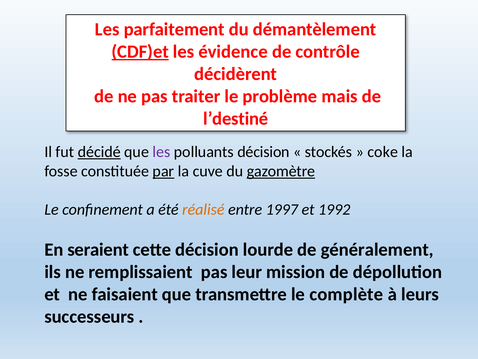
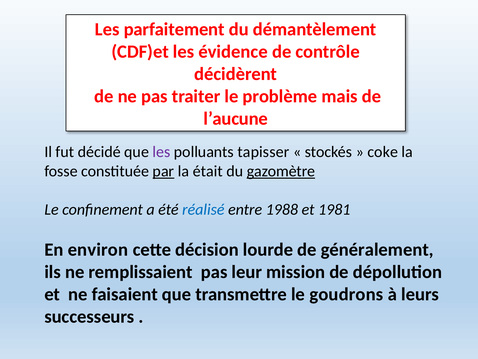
CDF)et underline: present -> none
l’destiné: l’destiné -> l’aucune
décidé underline: present -> none
polluants décision: décision -> tapisser
cuve: cuve -> était
réalisé colour: orange -> blue
1997: 1997 -> 1988
1992: 1992 -> 1981
seraient: seraient -> environ
complète: complète -> goudrons
